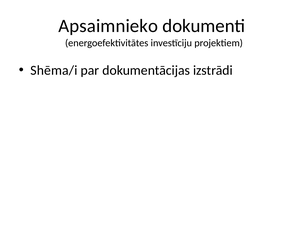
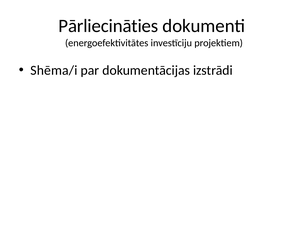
Apsaimnieko: Apsaimnieko -> Pārliecināties
